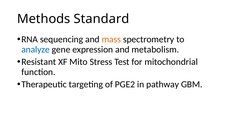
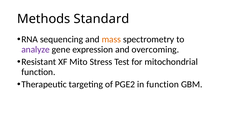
analyze colour: blue -> purple
metabolism: metabolism -> overcoming
in pathway: pathway -> function
